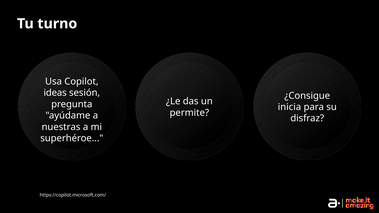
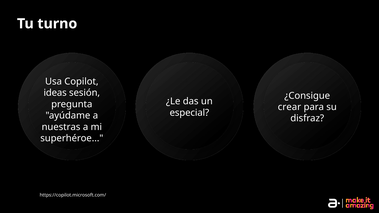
inicia: inicia -> crear
permite: permite -> especial
